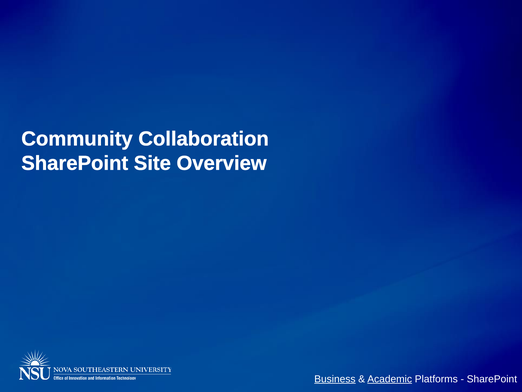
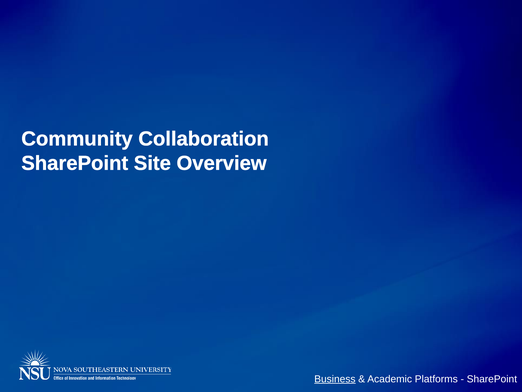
Academic underline: present -> none
